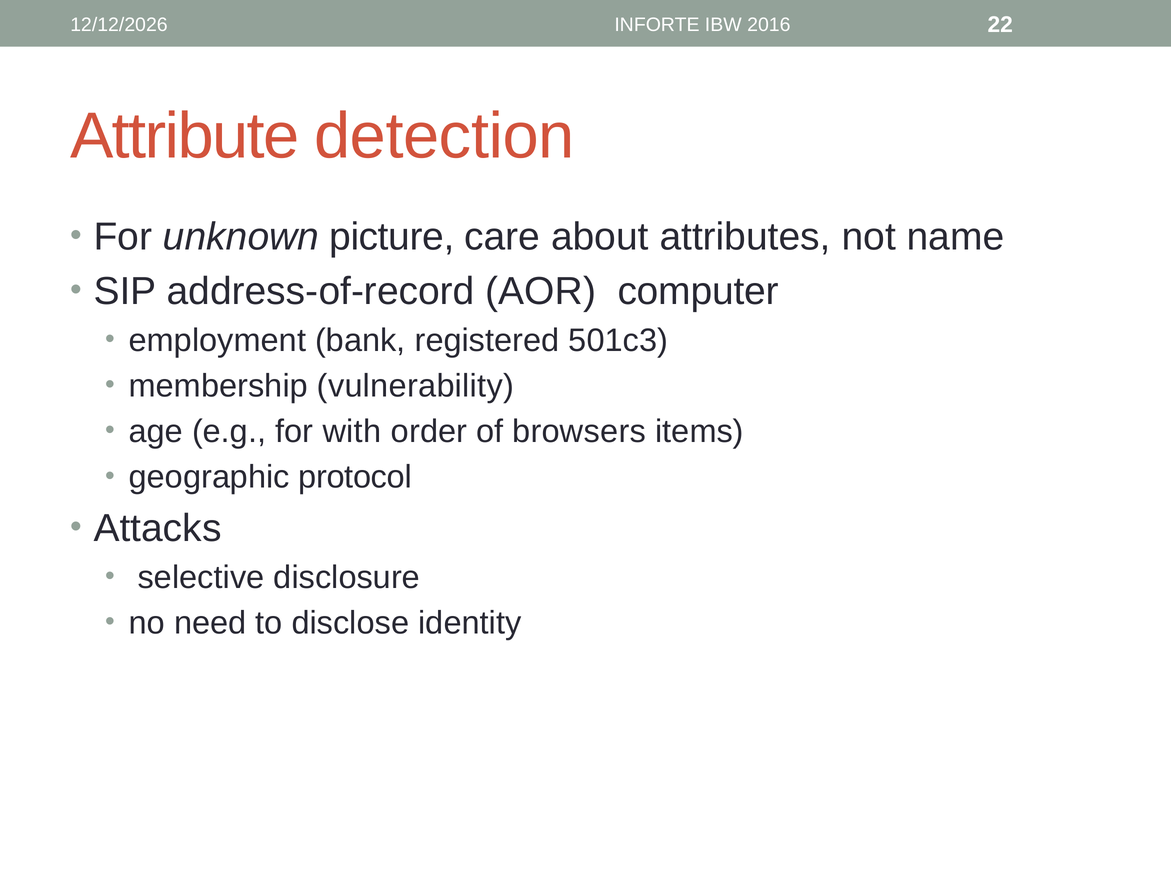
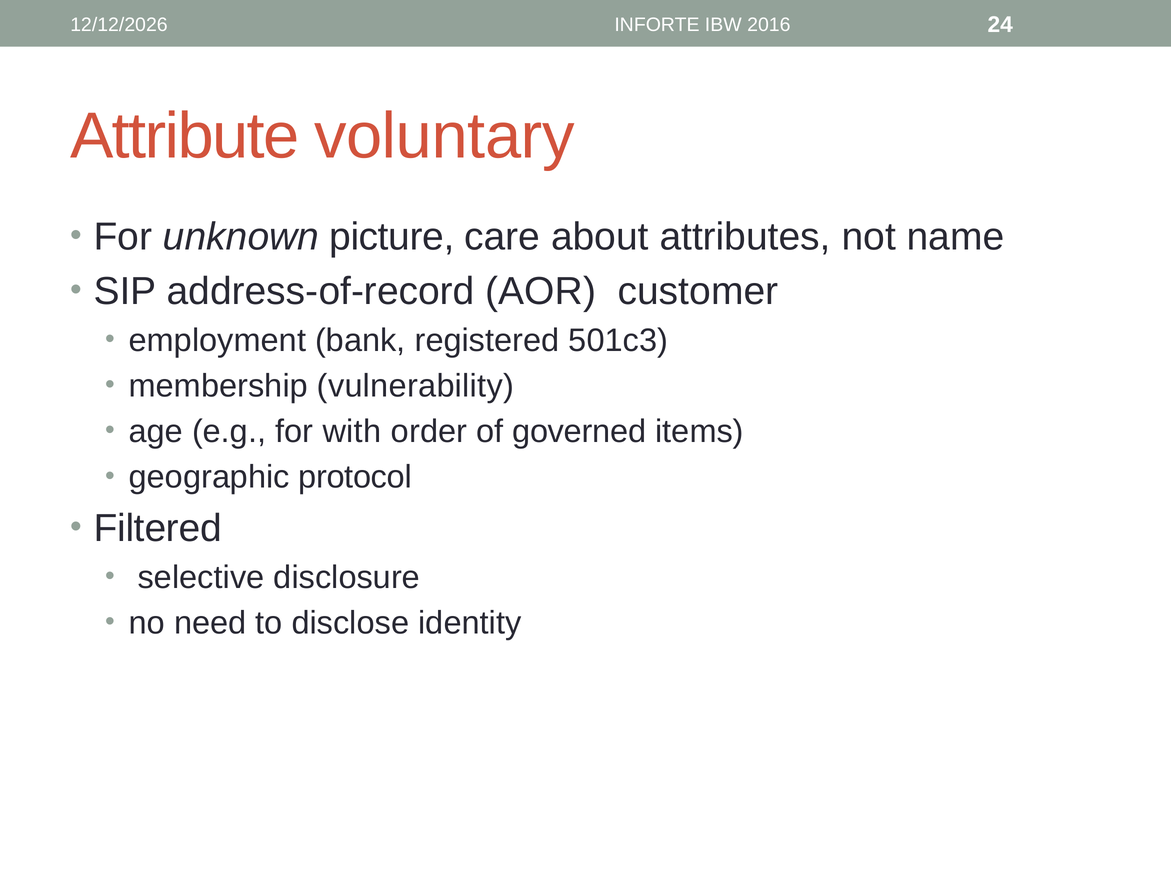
22: 22 -> 24
detection: detection -> voluntary
computer: computer -> customer
browsers: browsers -> governed
Attacks: Attacks -> Filtered
